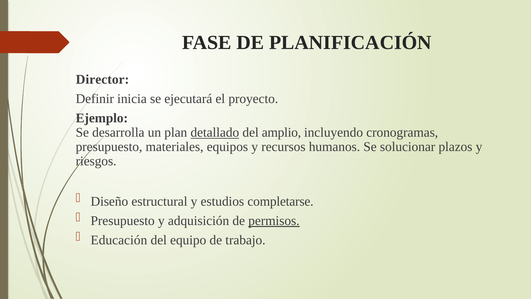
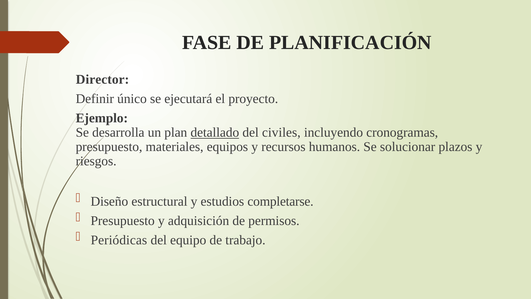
inicia: inicia -> único
amplio: amplio -> civiles
permisos underline: present -> none
Educación: Educación -> Periódicas
